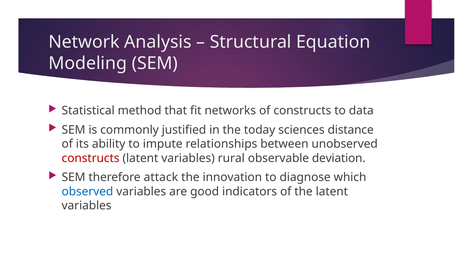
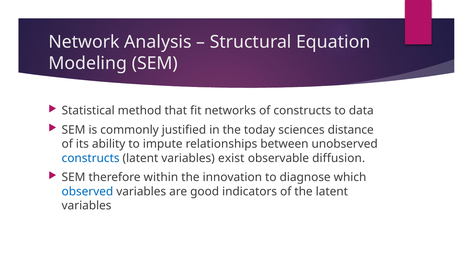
constructs at (91, 158) colour: red -> blue
rural: rural -> exist
deviation: deviation -> diffusion
attack: attack -> within
